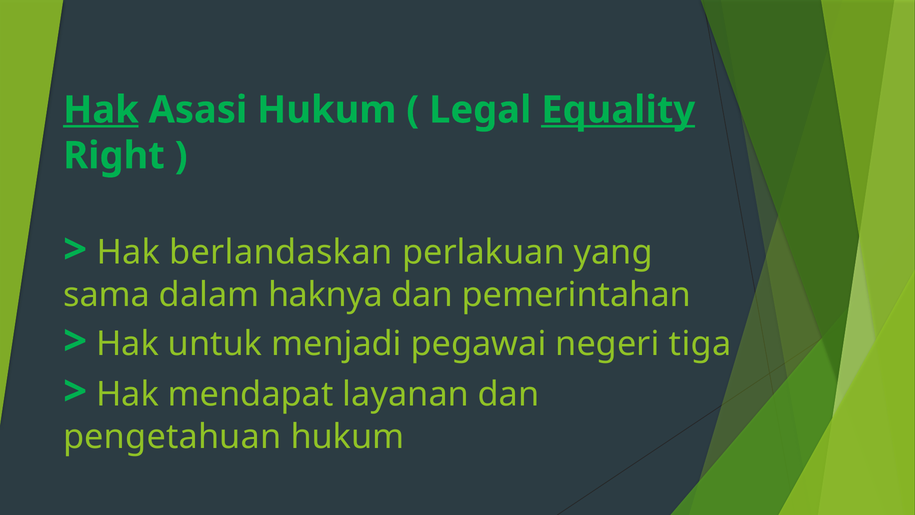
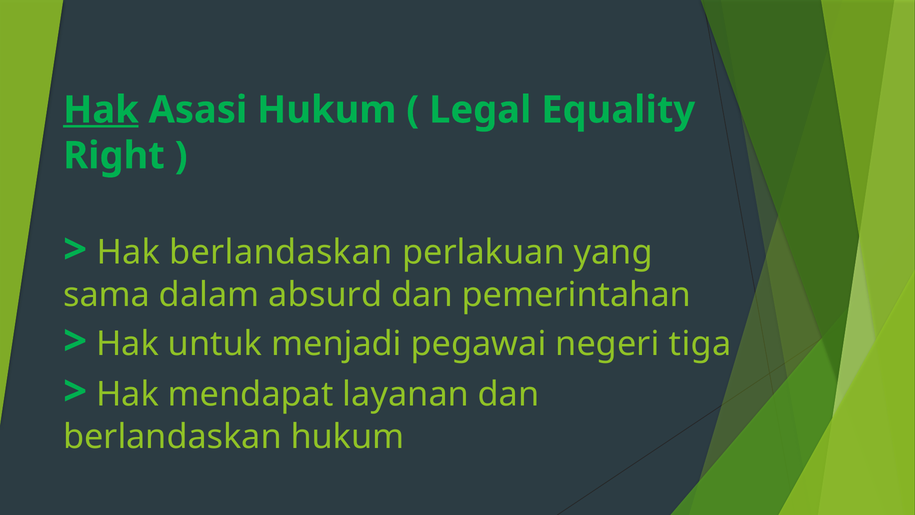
Equality underline: present -> none
haknya: haknya -> absurd
pengetahuan at (172, 437): pengetahuan -> berlandaskan
